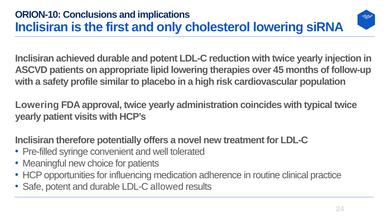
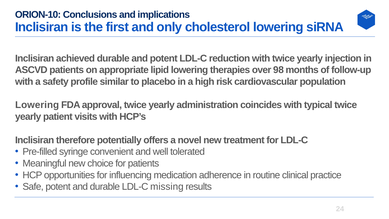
45: 45 -> 98
allowed: allowed -> missing
